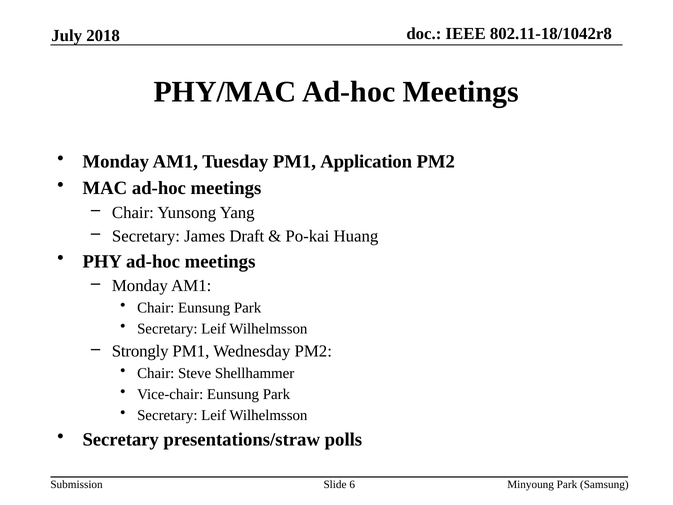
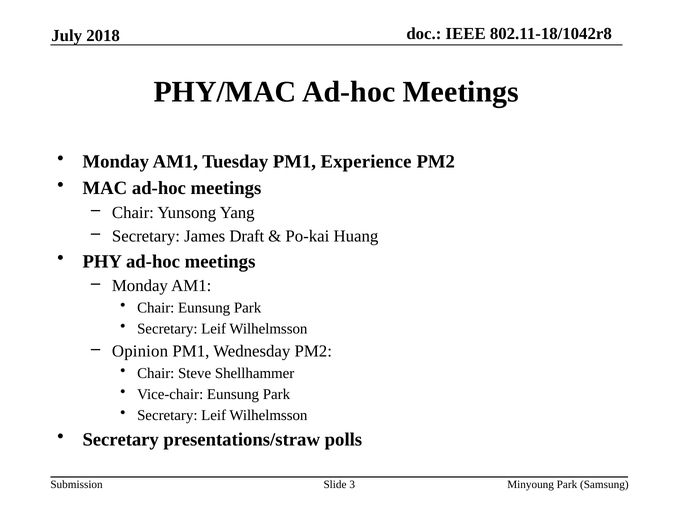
Application: Application -> Experience
Strongly: Strongly -> Opinion
6: 6 -> 3
